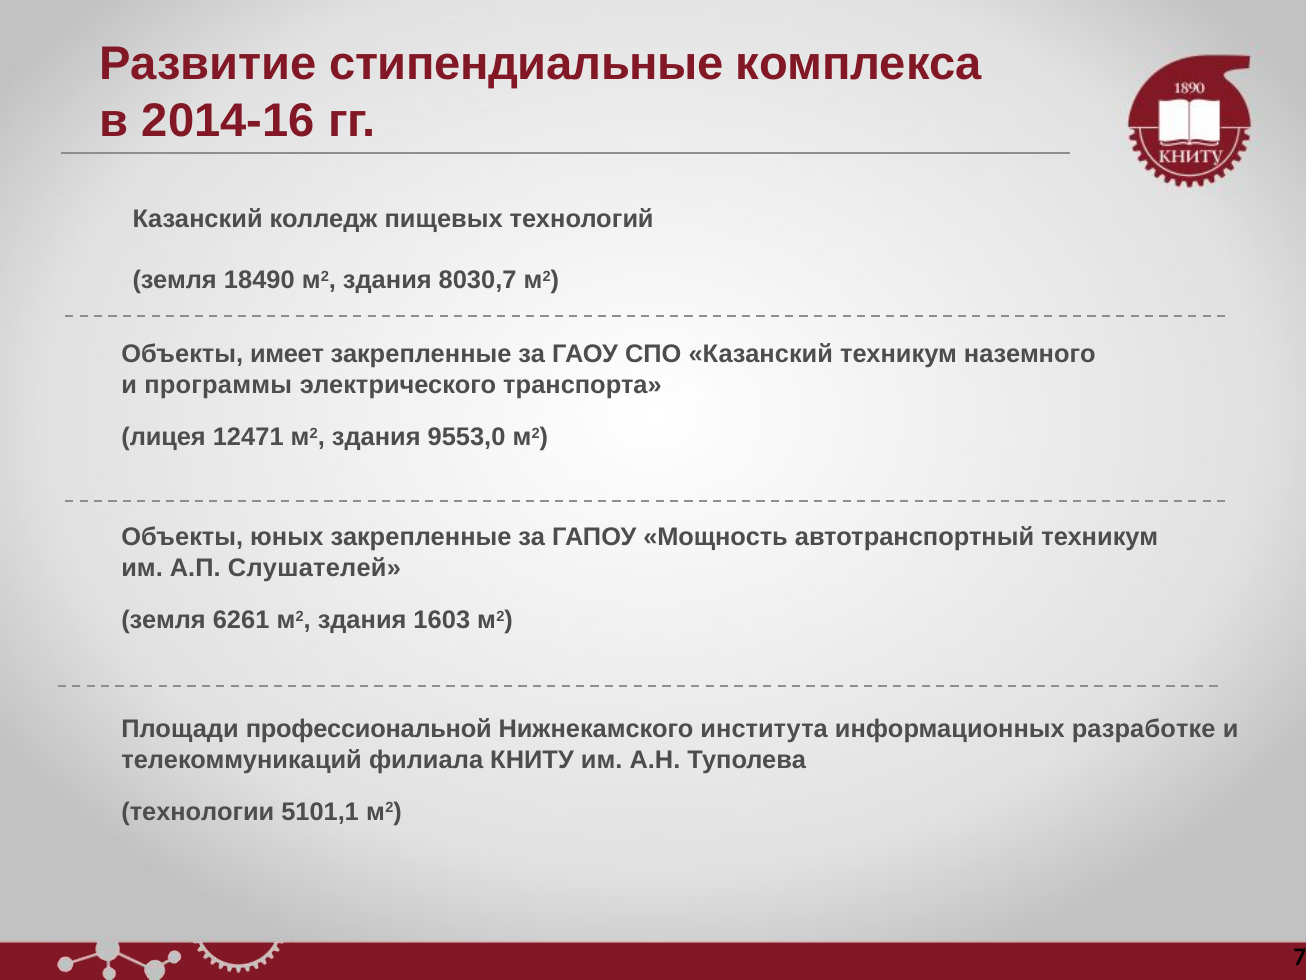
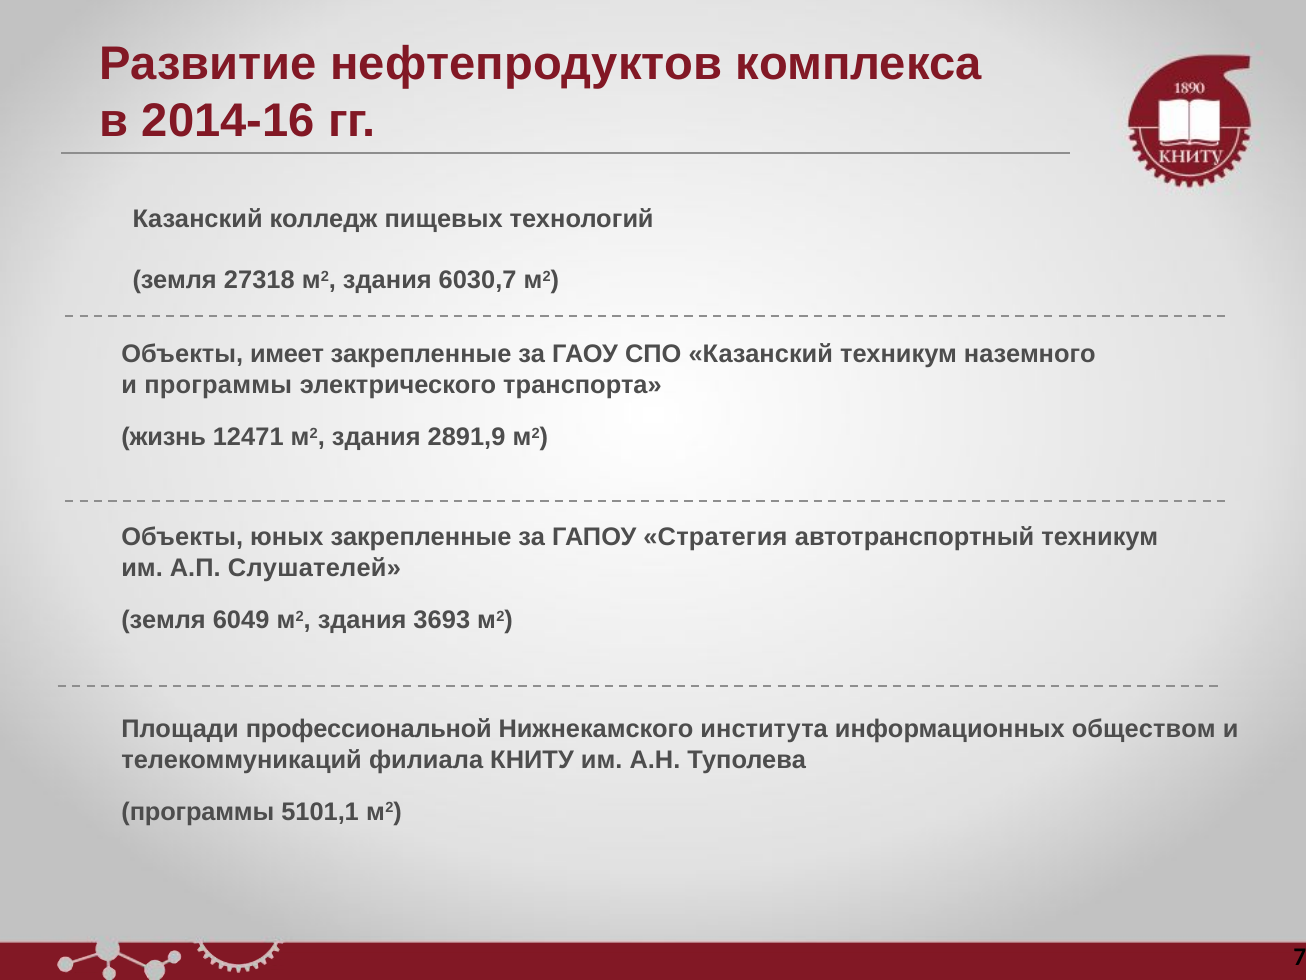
стипендиальные: стипендиальные -> нефтепродуктов
18490: 18490 -> 27318
8030,7: 8030,7 -> 6030,7
лицея: лицея -> жизнь
9553,0: 9553,0 -> 2891,9
Мощность: Мощность -> Стратегия
6261: 6261 -> 6049
1603: 1603 -> 3693
разработке: разработке -> обществом
технологии at (198, 811): технологии -> программы
